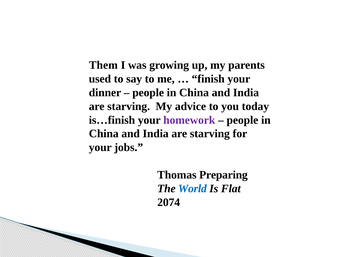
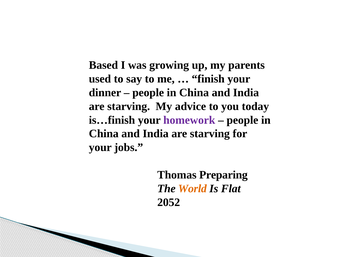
Them: Them -> Based
World colour: blue -> orange
2074: 2074 -> 2052
